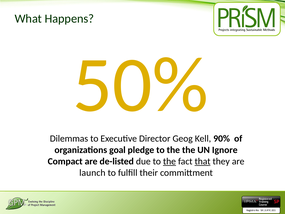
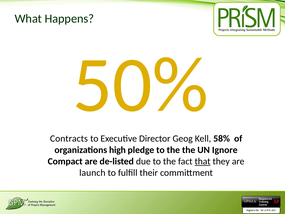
Dilemmas: Dilemmas -> Contracts
90%: 90% -> 58%
goal: goal -> high
the at (169, 161) underline: present -> none
